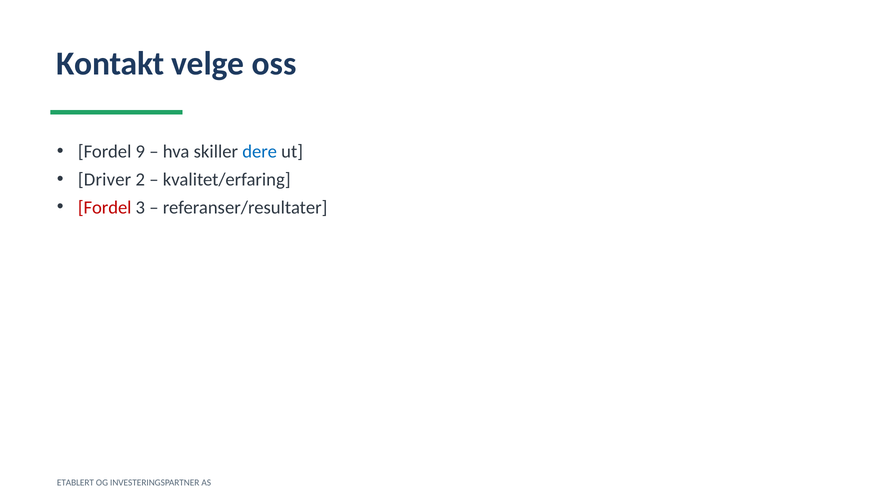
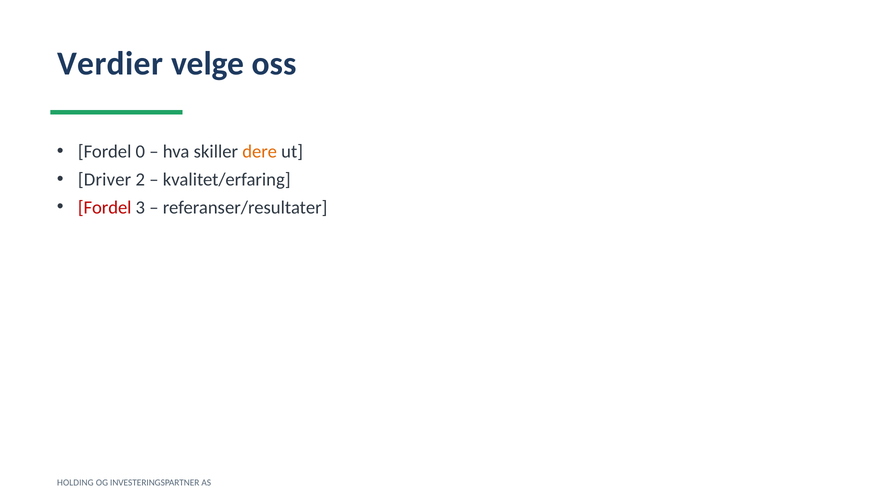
Kontakt: Kontakt -> Verdier
9: 9 -> 0
dere colour: blue -> orange
ETABLERT: ETABLERT -> HOLDING
